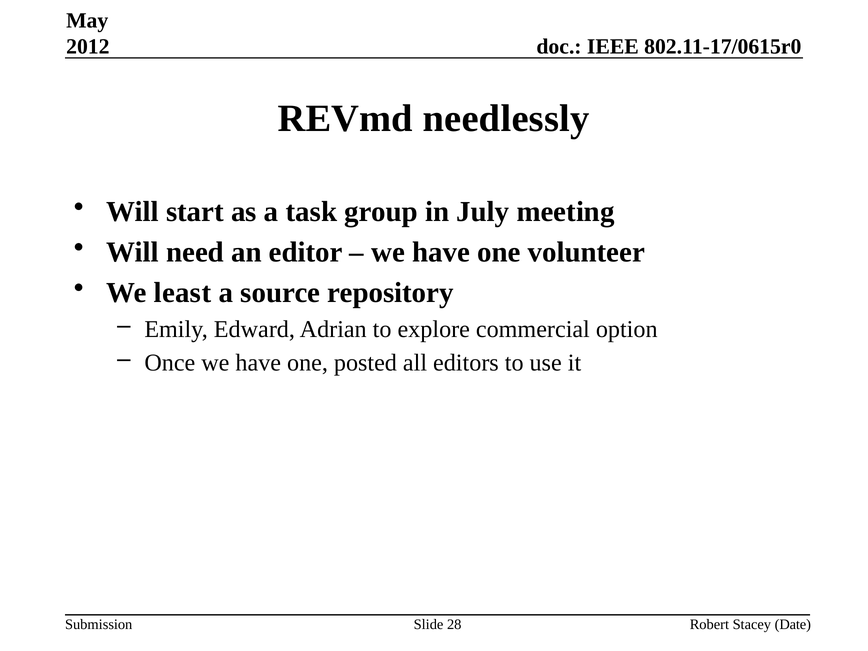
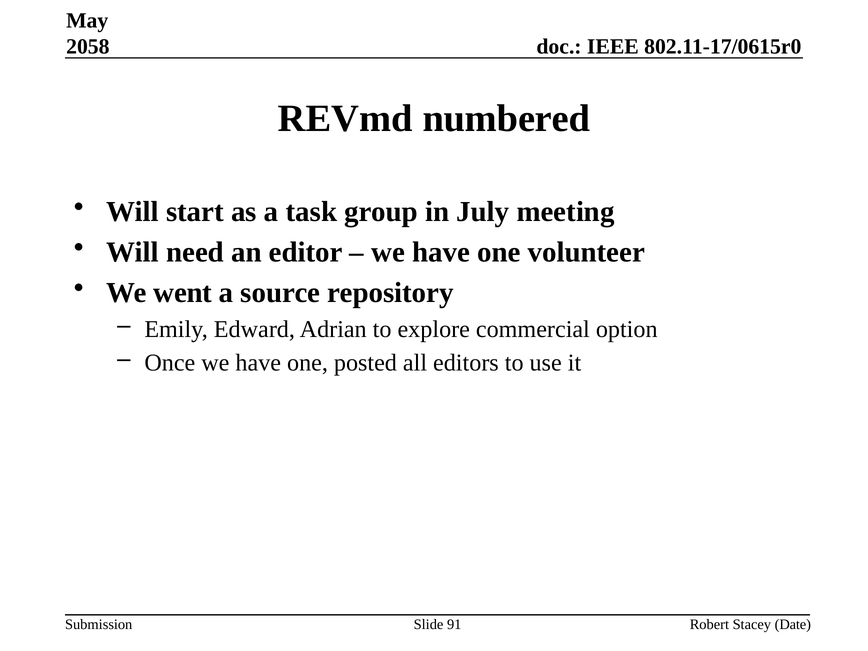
2012: 2012 -> 2058
needlessly: needlessly -> numbered
least: least -> went
28: 28 -> 91
